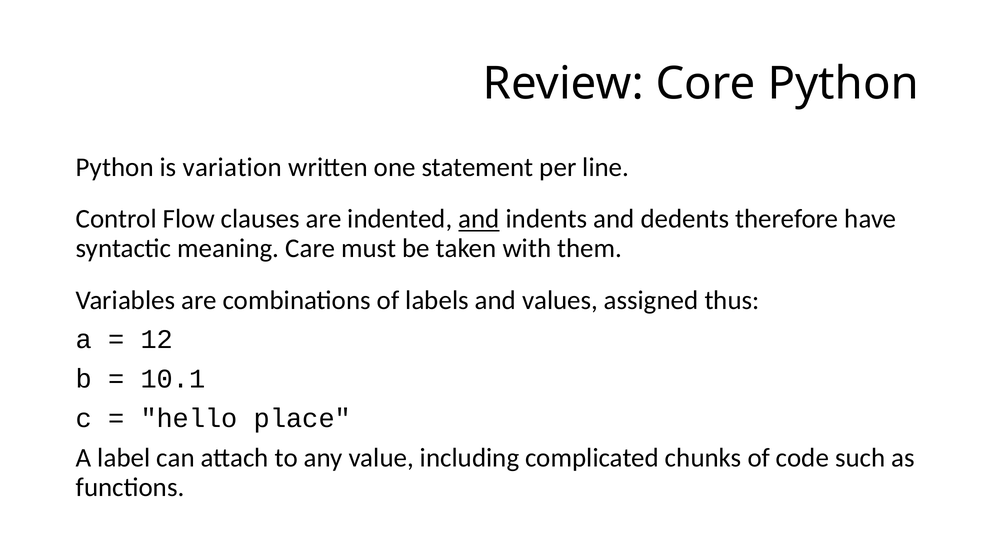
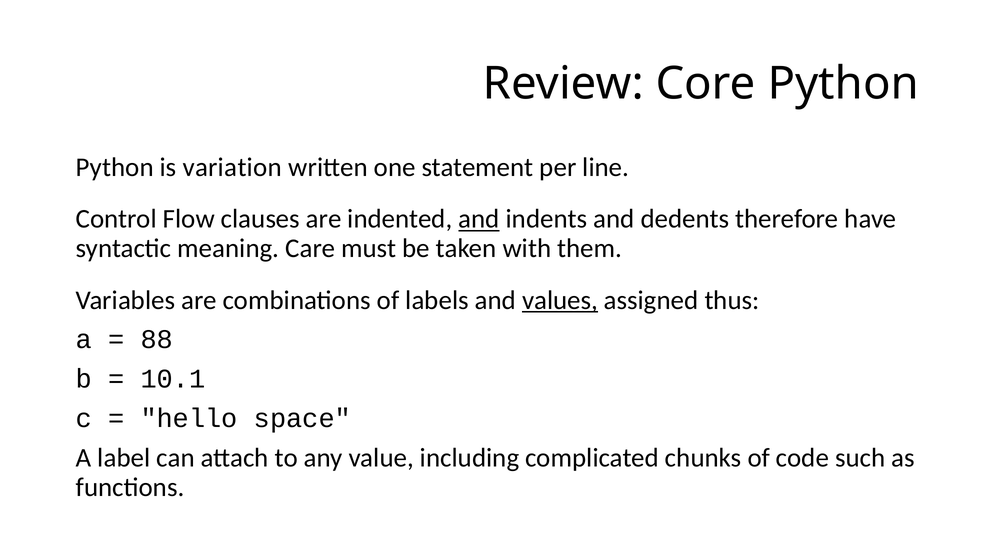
values underline: none -> present
12: 12 -> 88
place: place -> space
